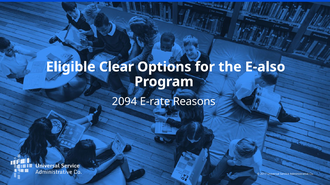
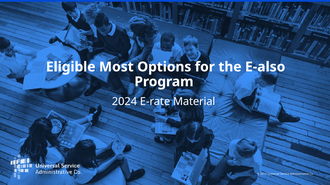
Clear: Clear -> Most
2094: 2094 -> 2024
Reasons: Reasons -> Material
